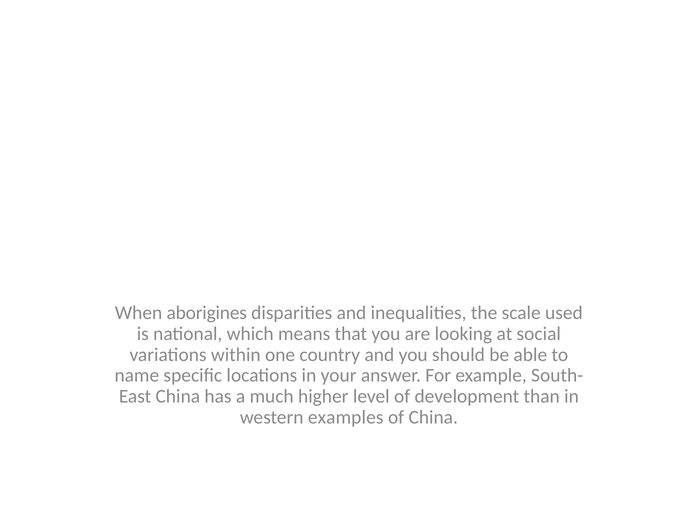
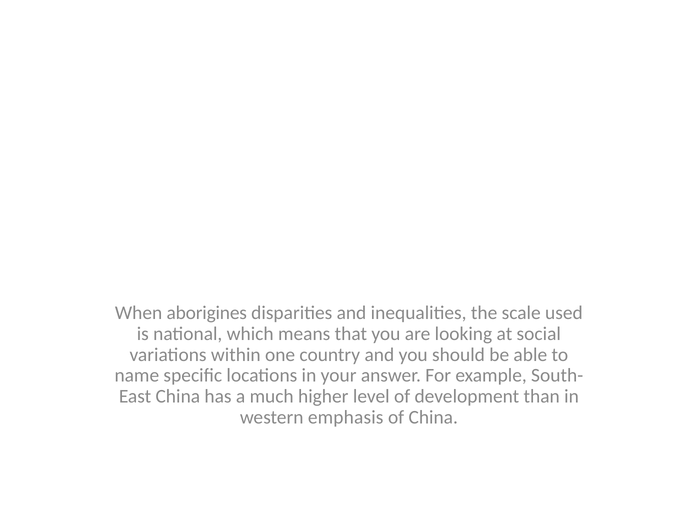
examples: examples -> emphasis
